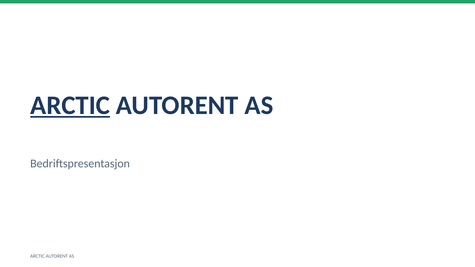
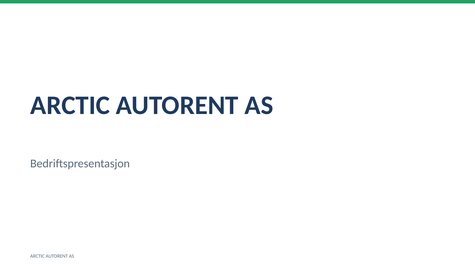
ARCTIC at (70, 105) underline: present -> none
